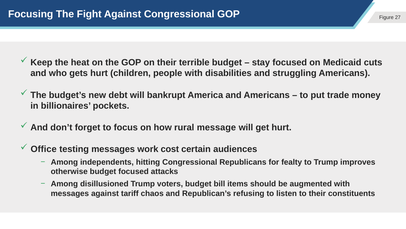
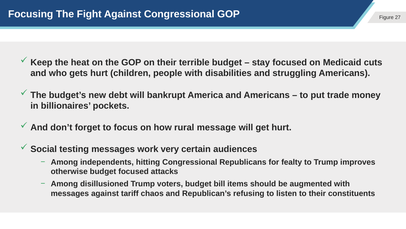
Office: Office -> Social
cost: cost -> very
